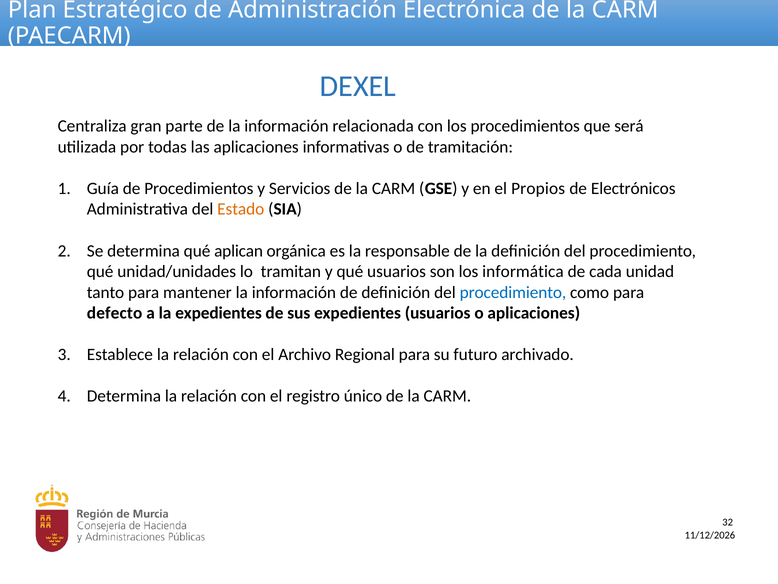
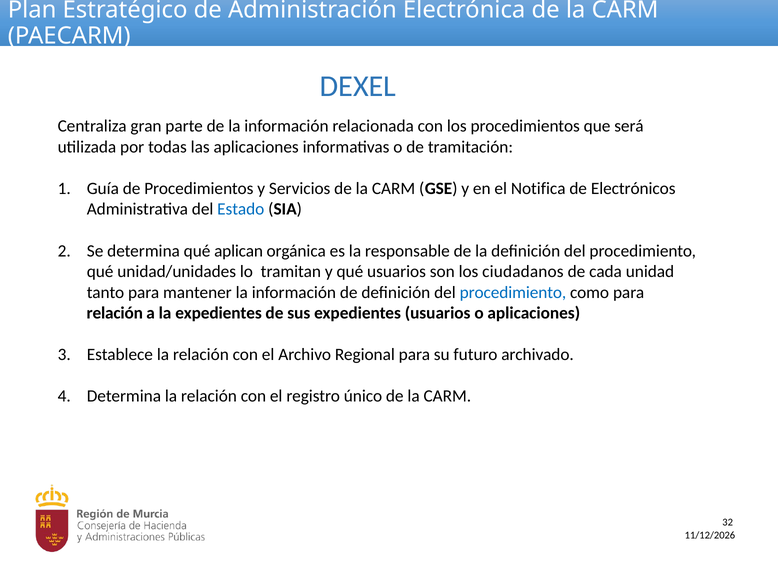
Propios: Propios -> Notifica
Estado colour: orange -> blue
informática: informática -> ciudadanos
defecto at (115, 313): defecto -> relación
